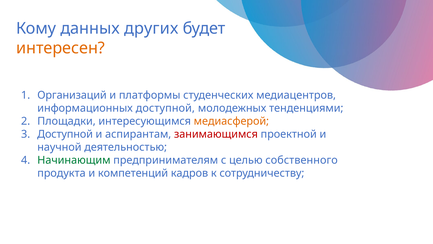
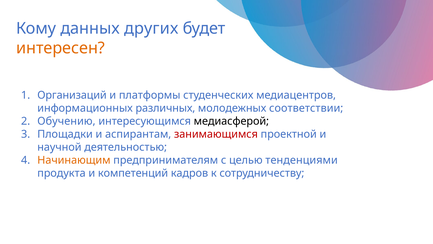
информационных доступной: доступной -> различных
тенденциями: тенденциями -> соответствии
Площадки: Площадки -> Обучению
медиасферой colour: orange -> black
Доступной at (65, 134): Доступной -> Площадки
Начинающим colour: green -> orange
собственного: собственного -> тенденциями
